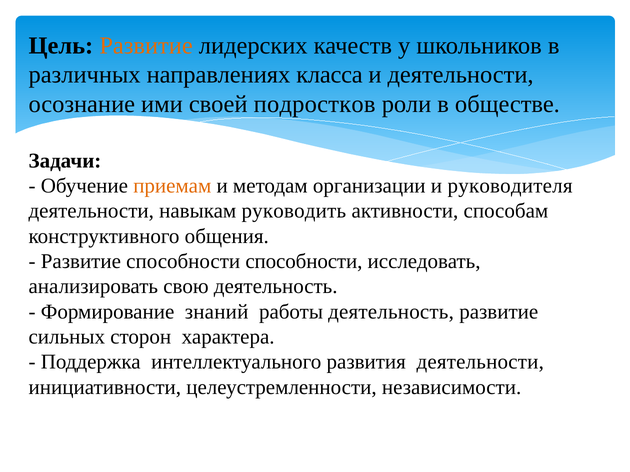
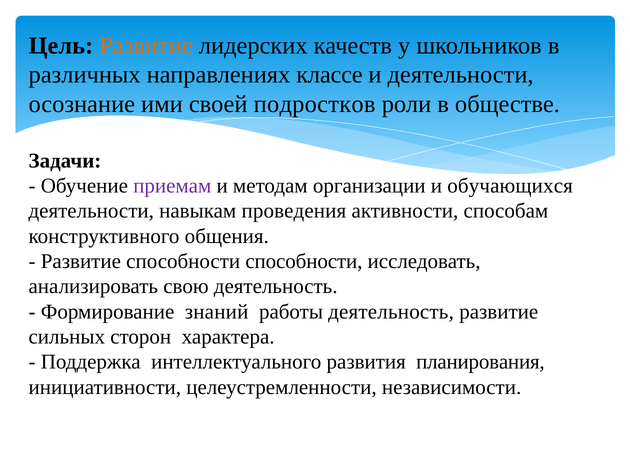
класса: класса -> классе
приемам colour: orange -> purple
руководителя: руководителя -> обучающихся
руководить: руководить -> проведения
развития деятельности: деятельности -> планирования
